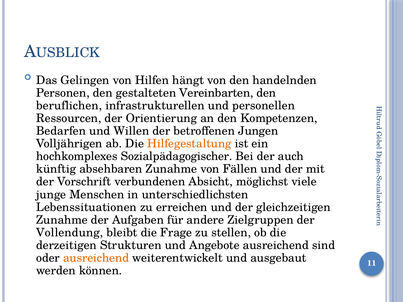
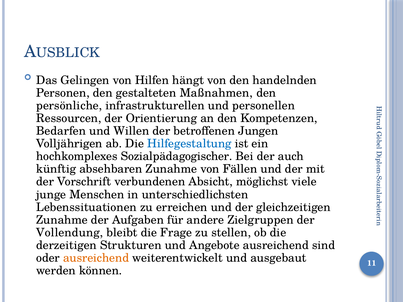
Vereinbarten: Vereinbarten -> Maßnahmen
beruflichen: beruflichen -> persönliche
Hilfegestaltung colour: orange -> blue
